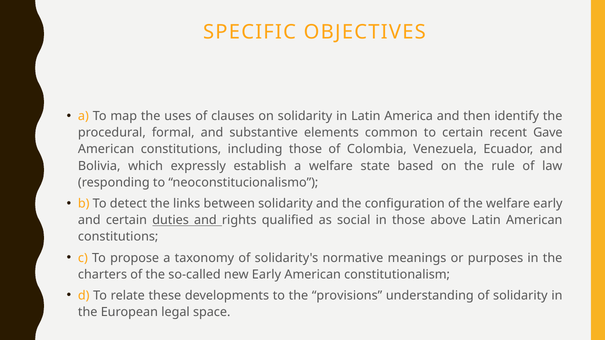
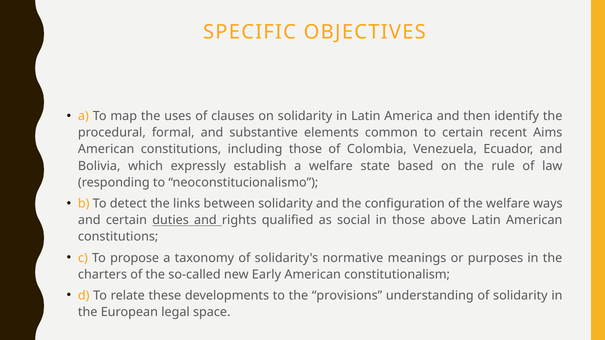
Gave: Gave -> Aims
welfare early: early -> ways
